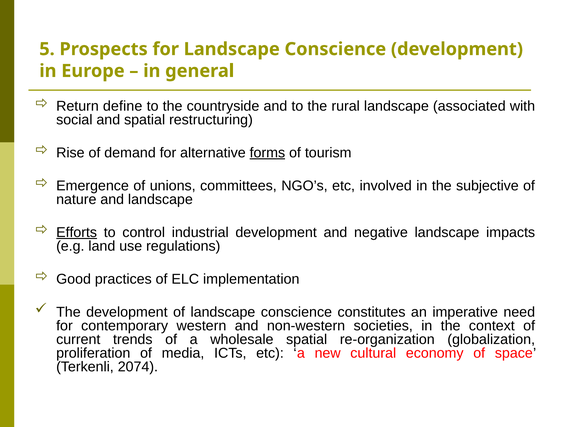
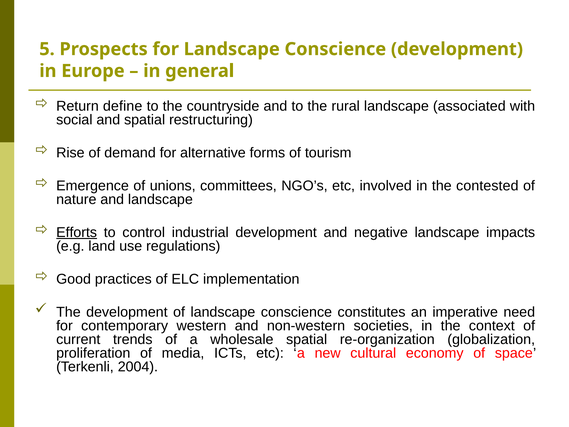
forms underline: present -> none
subjective: subjective -> contested
2074: 2074 -> 2004
